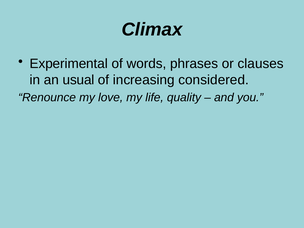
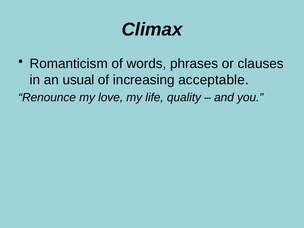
Experimental: Experimental -> Romanticism
considered: considered -> acceptable
